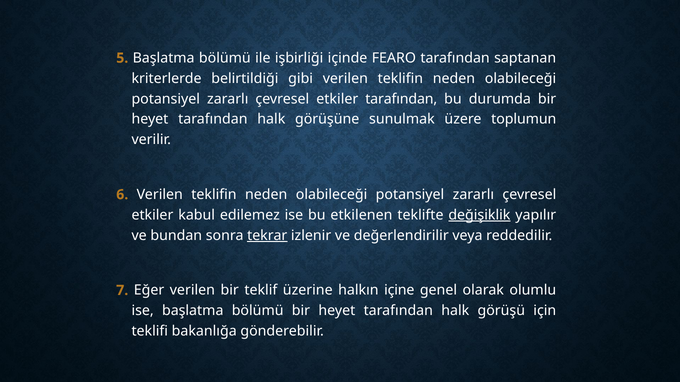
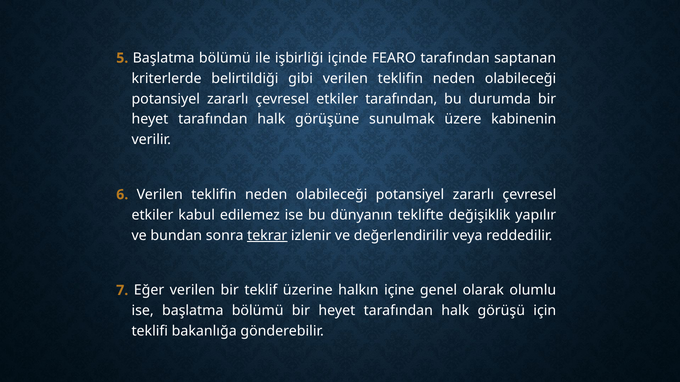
toplumun: toplumun -> kabinenin
etkilenen: etkilenen -> dünyanın
değişiklik underline: present -> none
